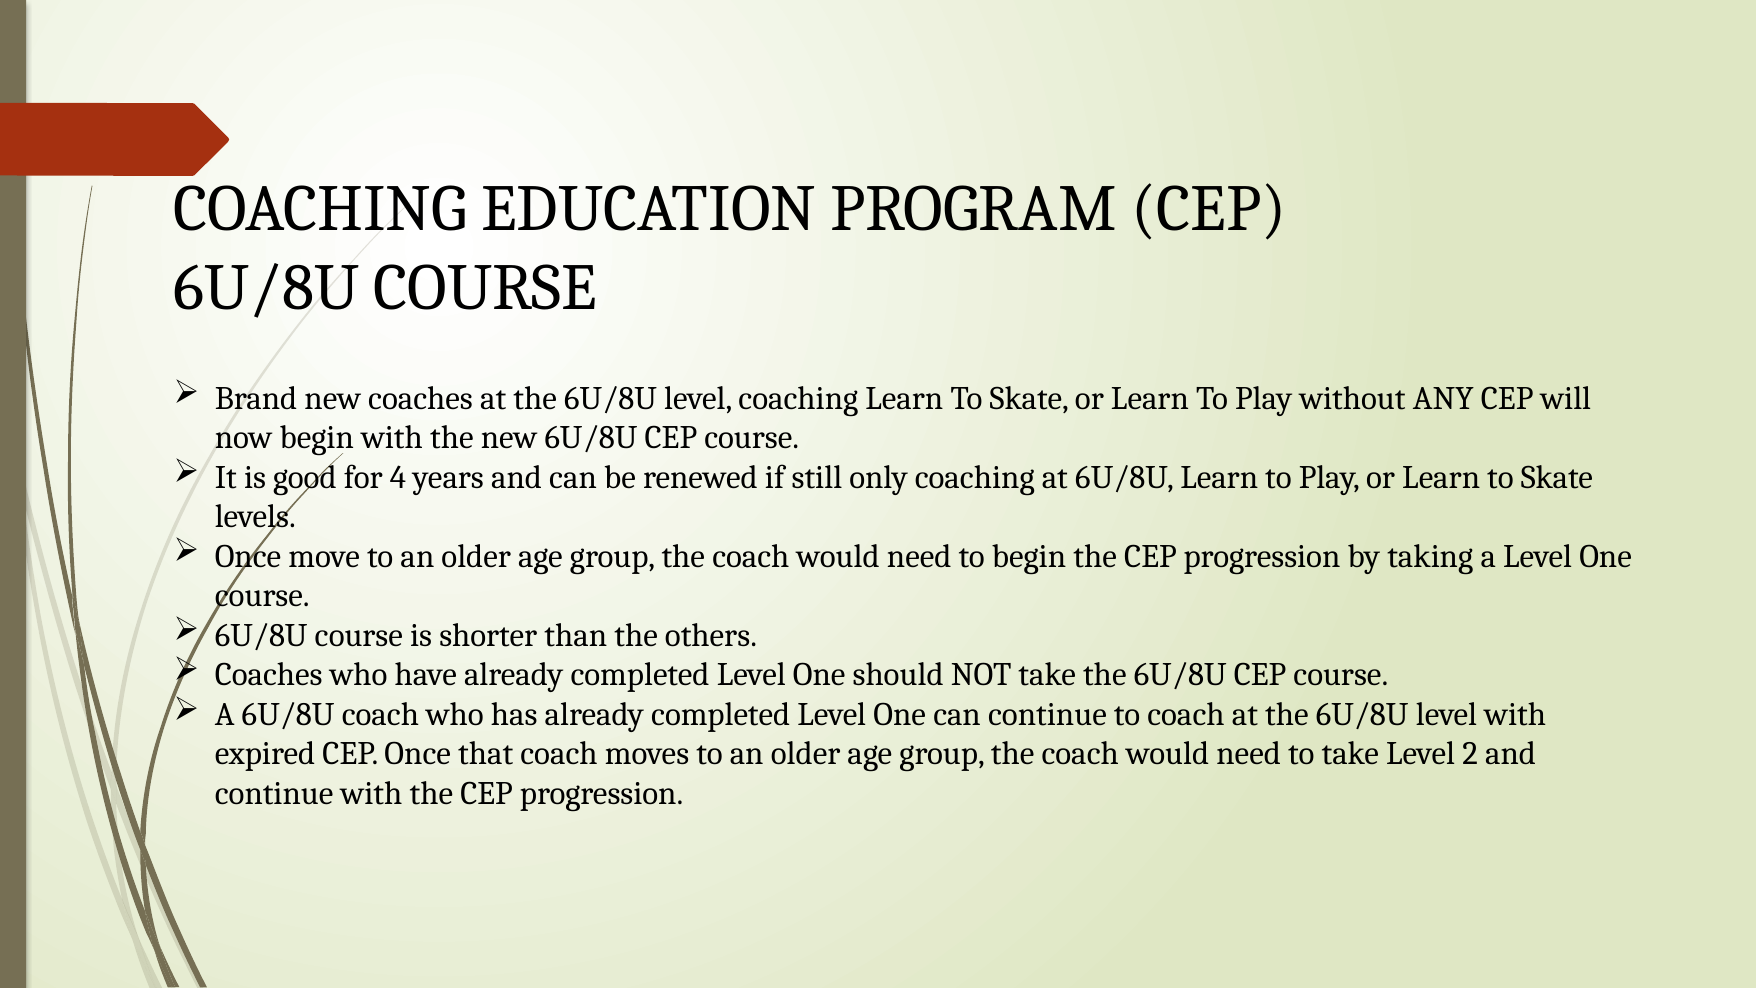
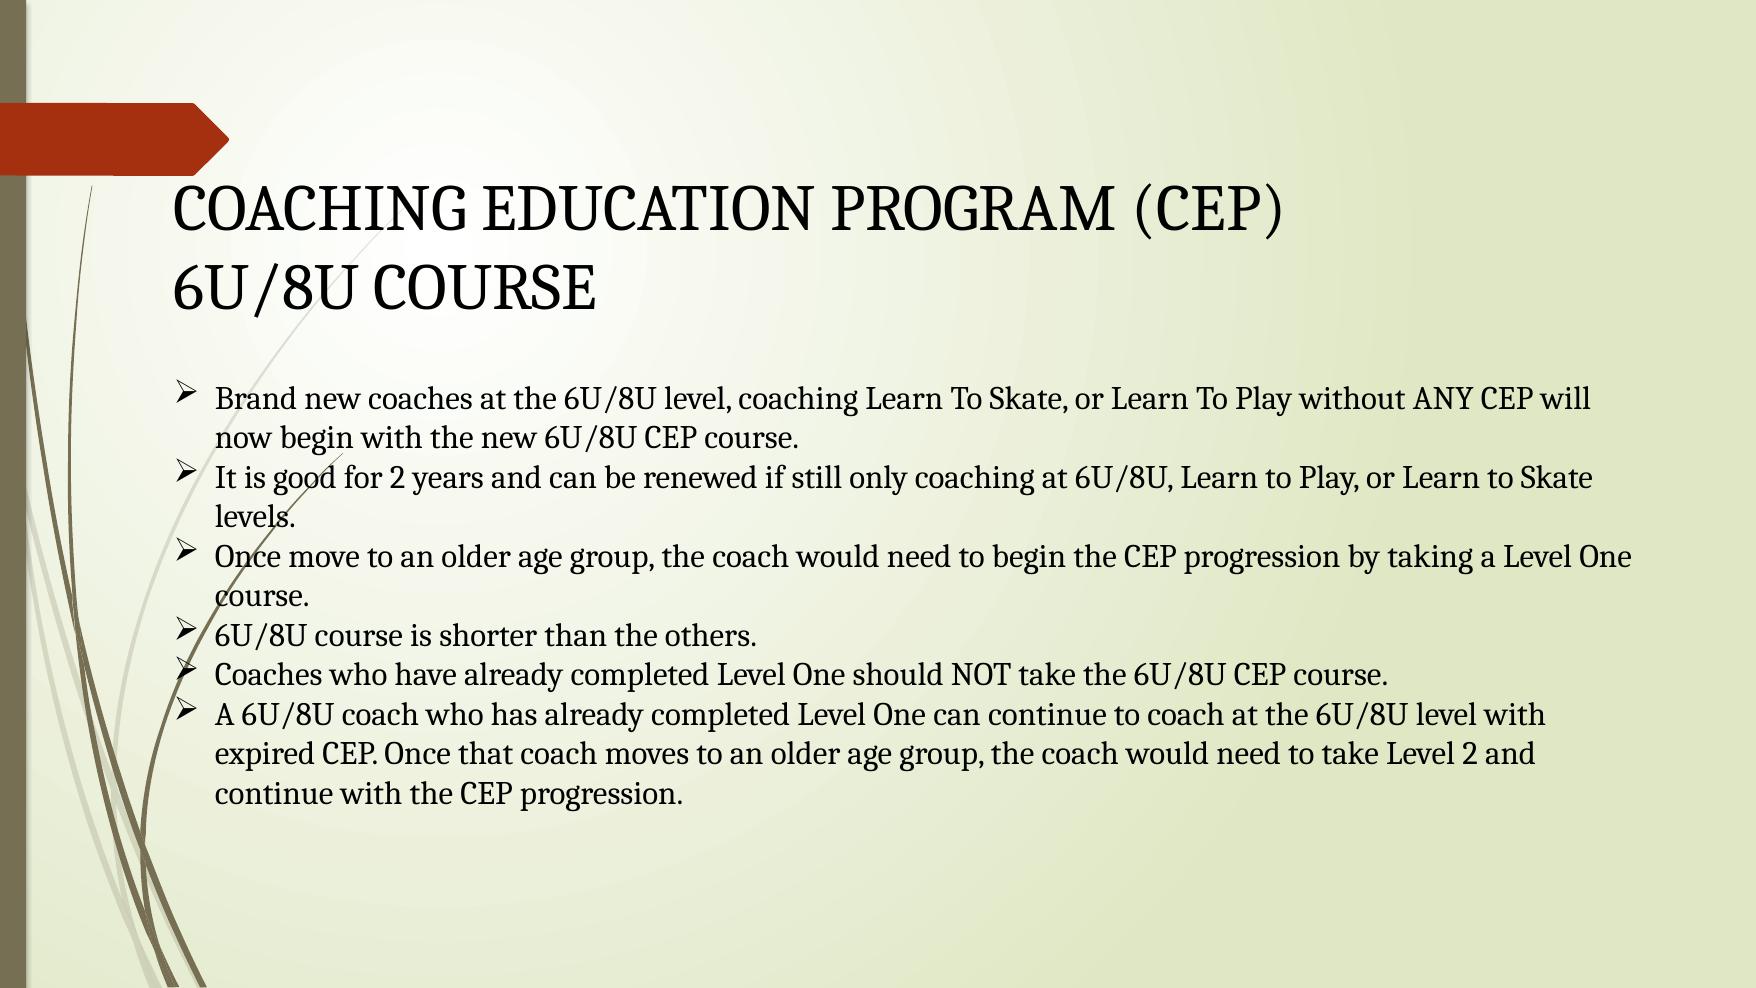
for 4: 4 -> 2
